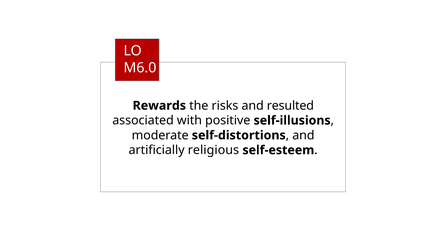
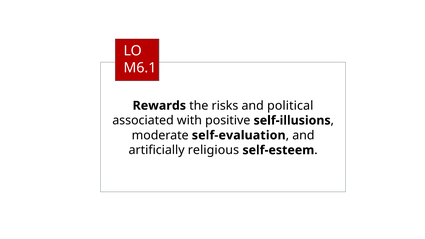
M6.0: M6.0 -> M6.1
resulted: resulted -> political
self-distortions: self-distortions -> self-evaluation
